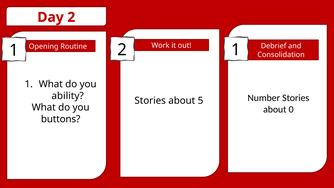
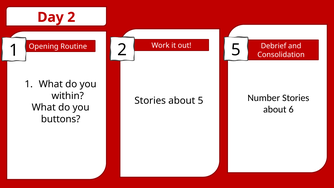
1 2 1: 1 -> 5
ability: ability -> within
0: 0 -> 6
